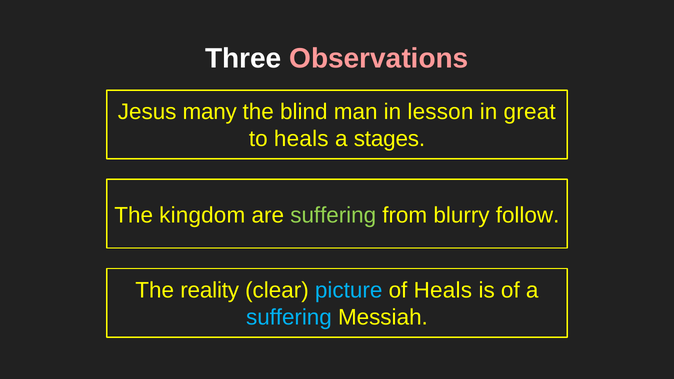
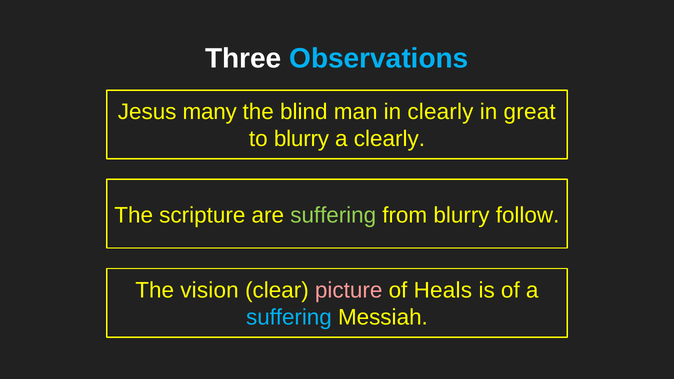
Observations colour: pink -> light blue
in lesson: lesson -> clearly
to heals: heals -> blurry
a stages: stages -> clearly
kingdom: kingdom -> scripture
reality: reality -> vision
picture colour: light blue -> pink
